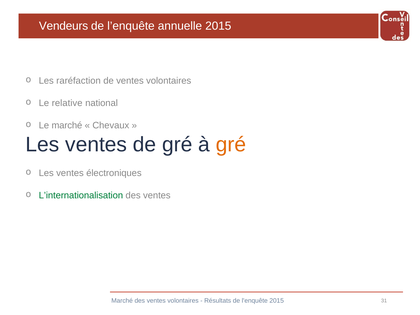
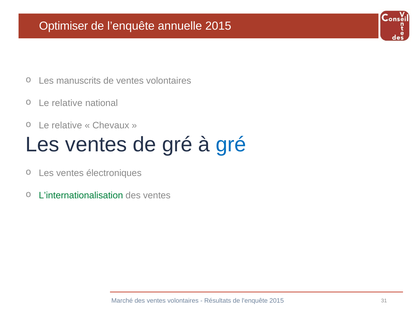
Vendeurs: Vendeurs -> Optimiser
raréfaction: raréfaction -> manuscrits
marché at (67, 126): marché -> relative
gré at (231, 145) colour: orange -> blue
